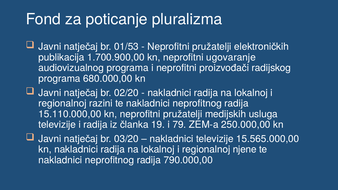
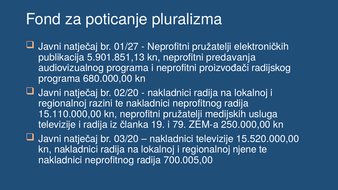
01/53: 01/53 -> 01/27
1.700.900,00: 1.700.900,00 -> 5.901.851,13
ugovaranje: ugovaranje -> predavanja
15.565.000,00: 15.565.000,00 -> 15.520.000,00
790.000,00: 790.000,00 -> 700.005,00
